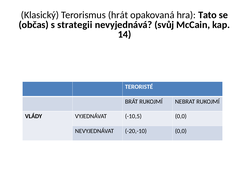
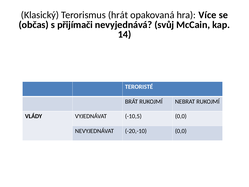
Tato: Tato -> Více
strategii: strategii -> přijímači
